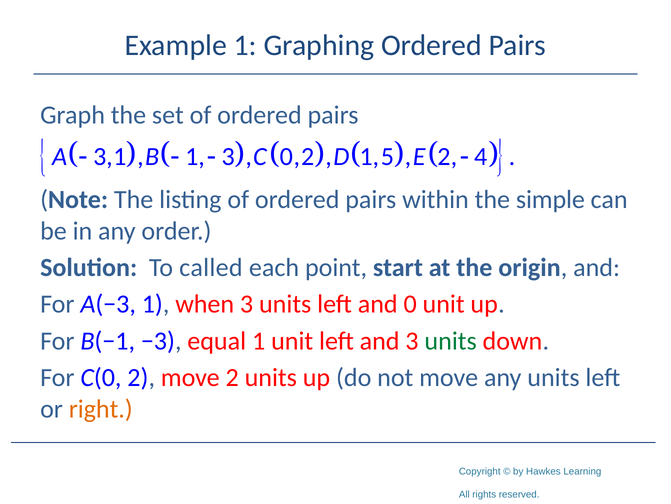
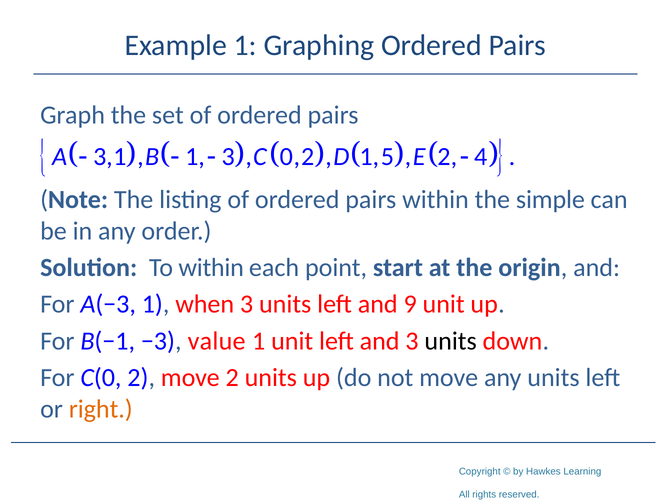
To called: called -> within
0: 0 -> 9
equal: equal -> value
units at (451, 340) colour: green -> black
